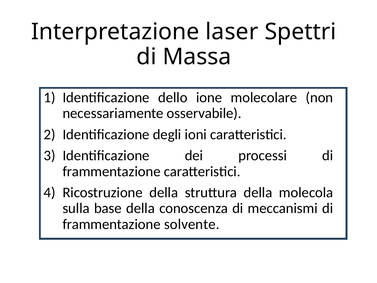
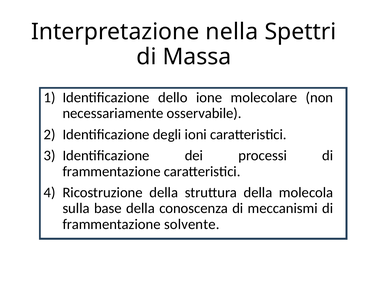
laser: laser -> nella
